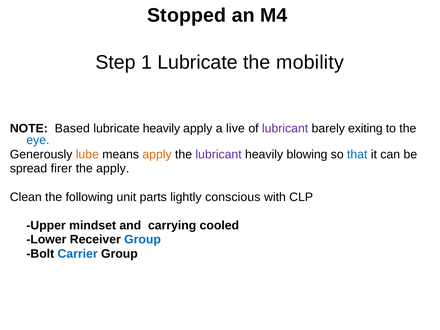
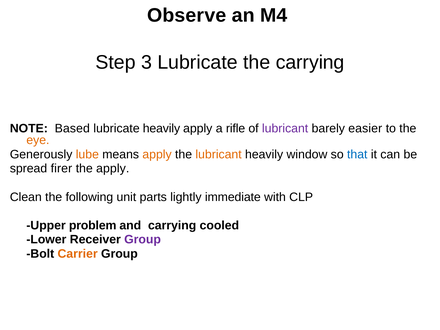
Stopped: Stopped -> Observe
1: 1 -> 3
the mobility: mobility -> carrying
live: live -> rifle
exiting: exiting -> easier
eye colour: blue -> orange
lubricant at (219, 154) colour: purple -> orange
blowing: blowing -> window
conscious: conscious -> immediate
mindset: mindset -> problem
Group at (143, 240) colour: blue -> purple
Carrier colour: blue -> orange
